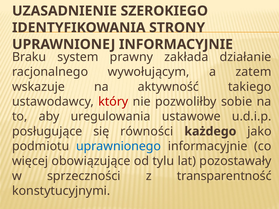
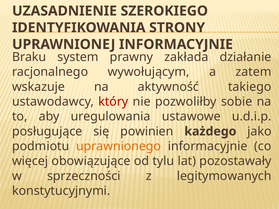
równości: równości -> powinien
uprawnionego colour: blue -> orange
transparentność: transparentność -> legitymowanych
